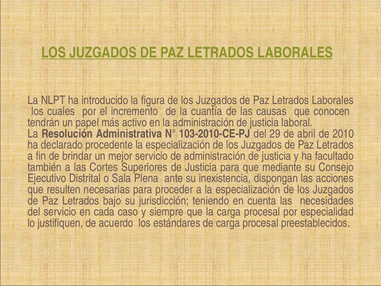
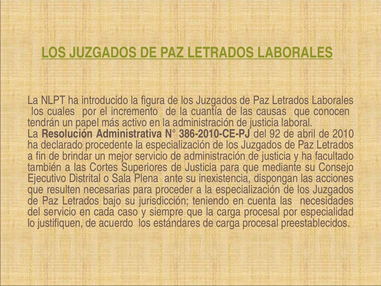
103-2010-CE-PJ: 103-2010-CE-PJ -> 386-2010-CE-PJ
29: 29 -> 92
